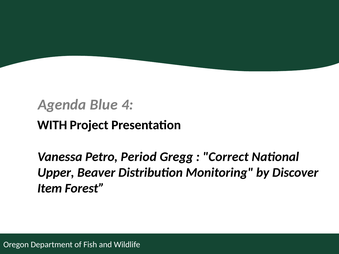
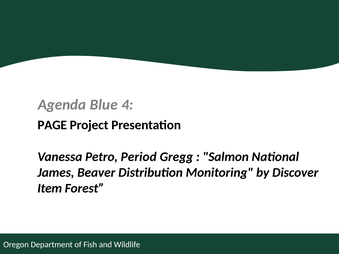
WITH: WITH -> PAGE
Correct: Correct -> Salmon
Upper: Upper -> James
